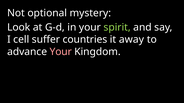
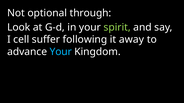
mystery: mystery -> through
countries: countries -> following
Your at (61, 52) colour: pink -> light blue
